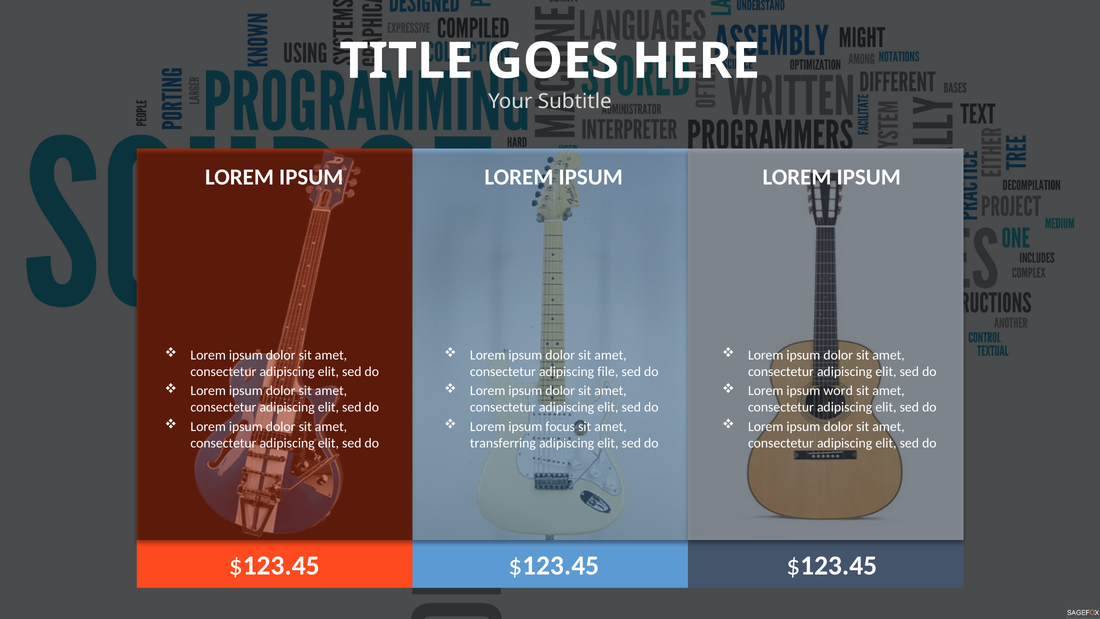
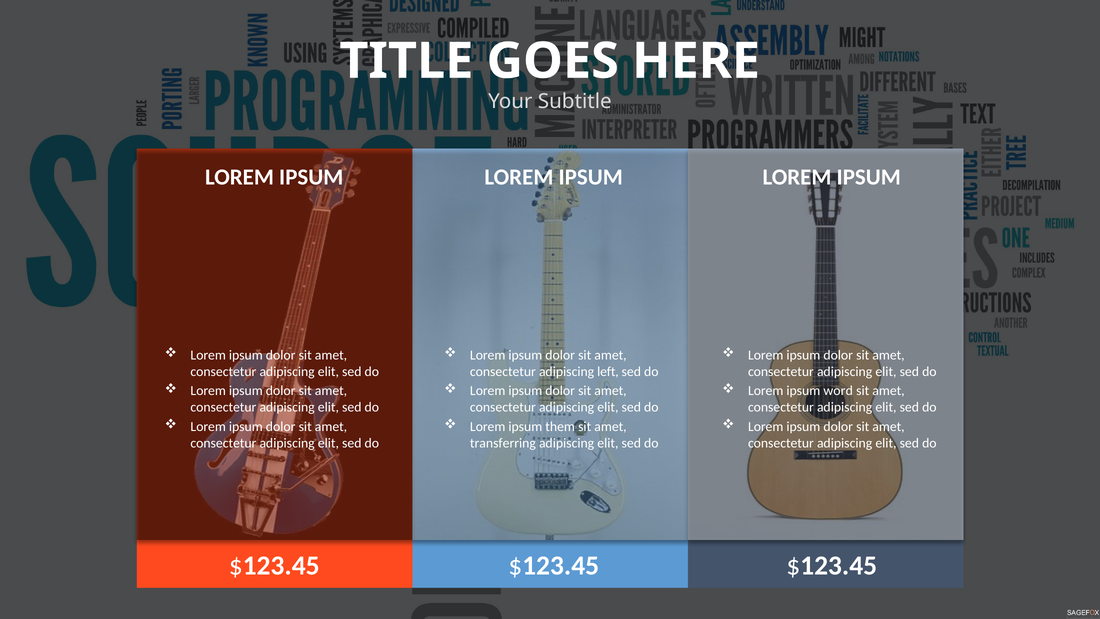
file: file -> left
focus: focus -> them
